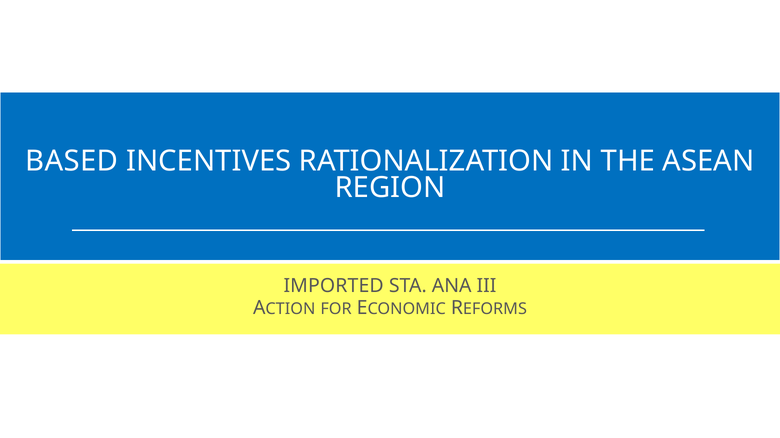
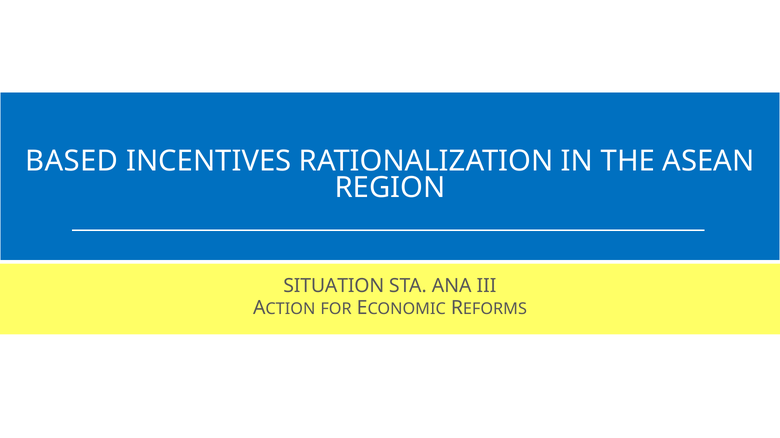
IMPORTED: IMPORTED -> SITUATION
